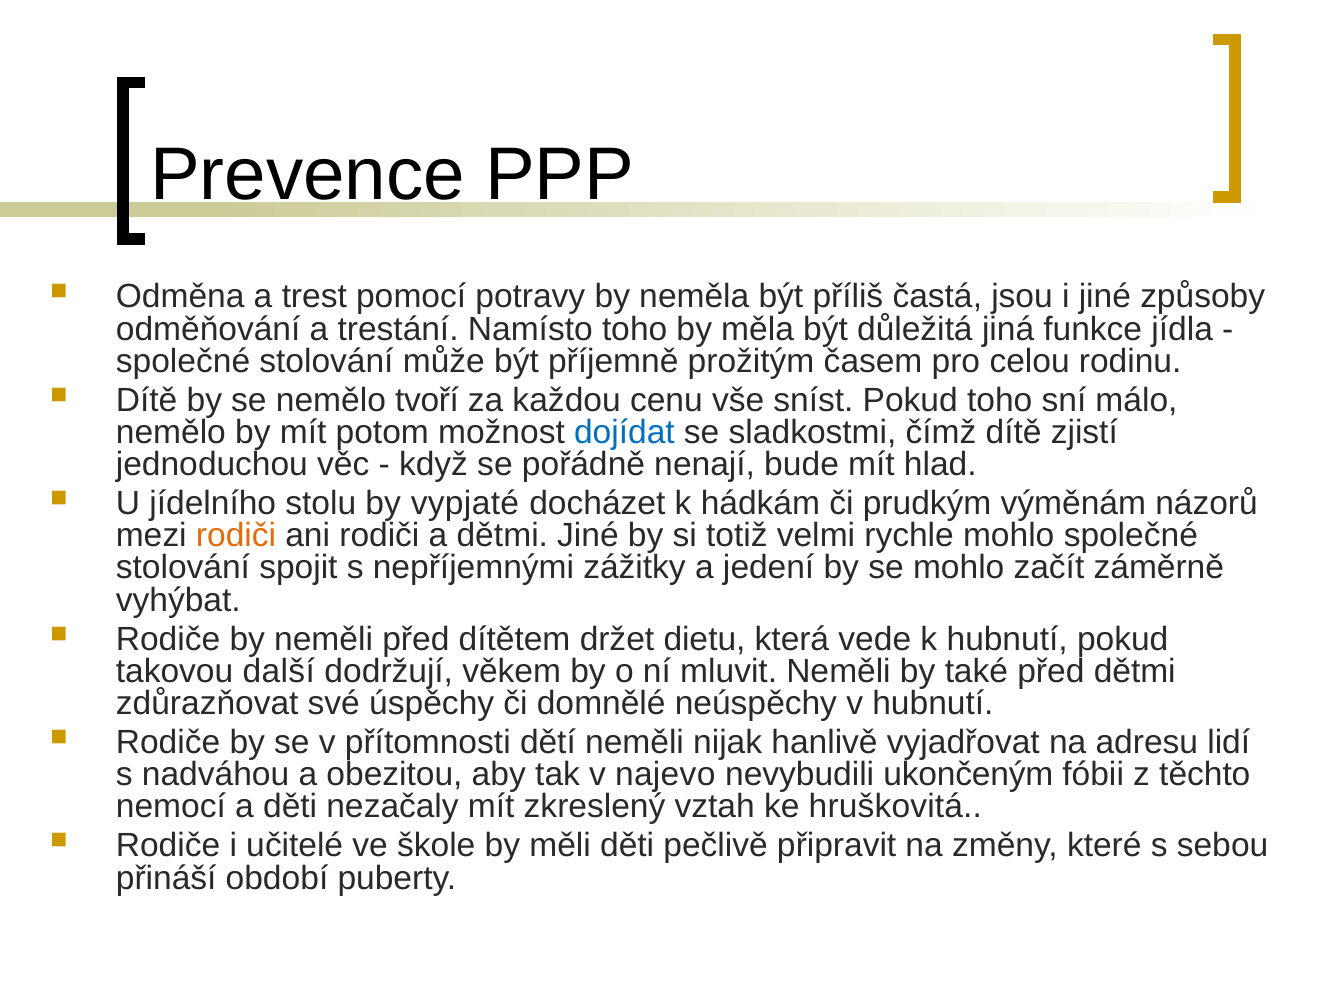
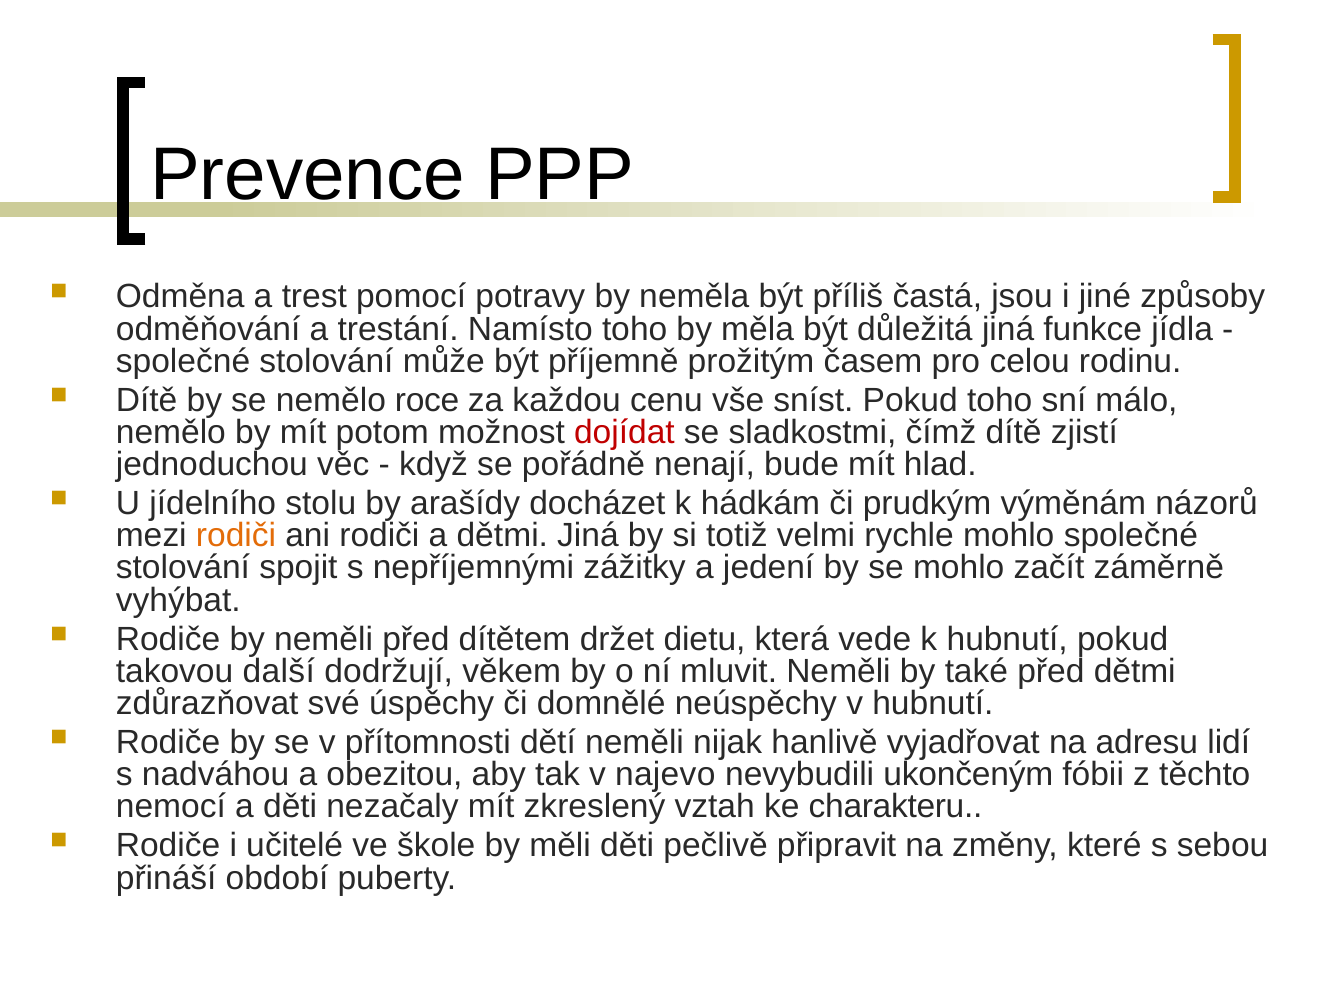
tvoří: tvoří -> roce
dojídat colour: blue -> red
vypjaté: vypjaté -> arašídy
dětmi Jiné: Jiné -> Jiná
hruškovitá: hruškovitá -> charakteru
